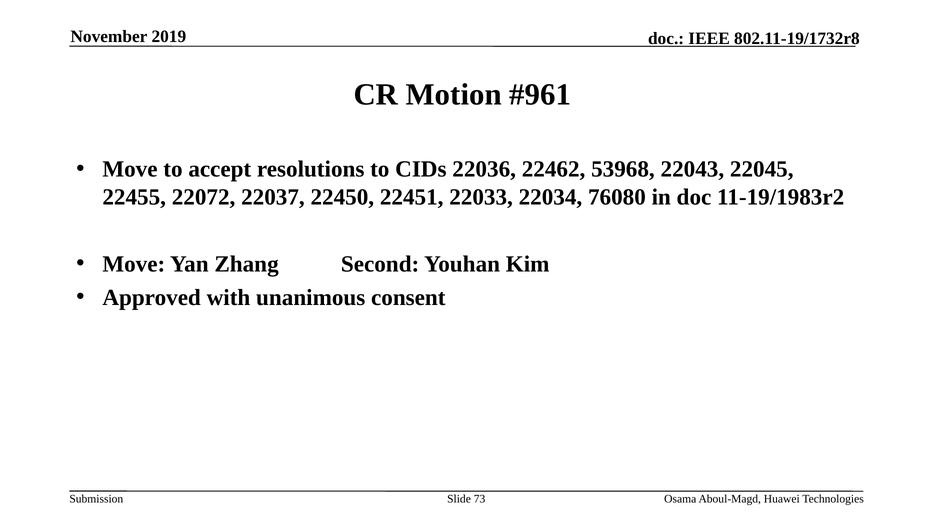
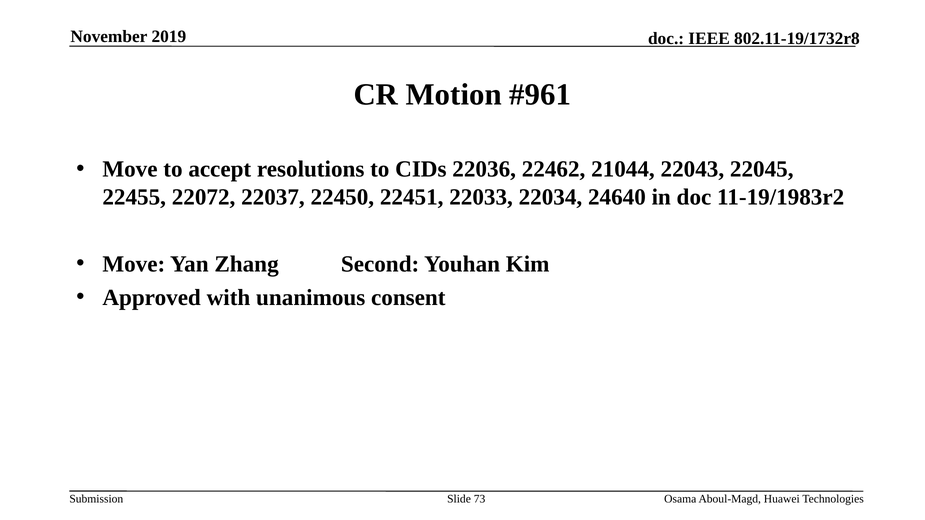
53968: 53968 -> 21044
76080: 76080 -> 24640
